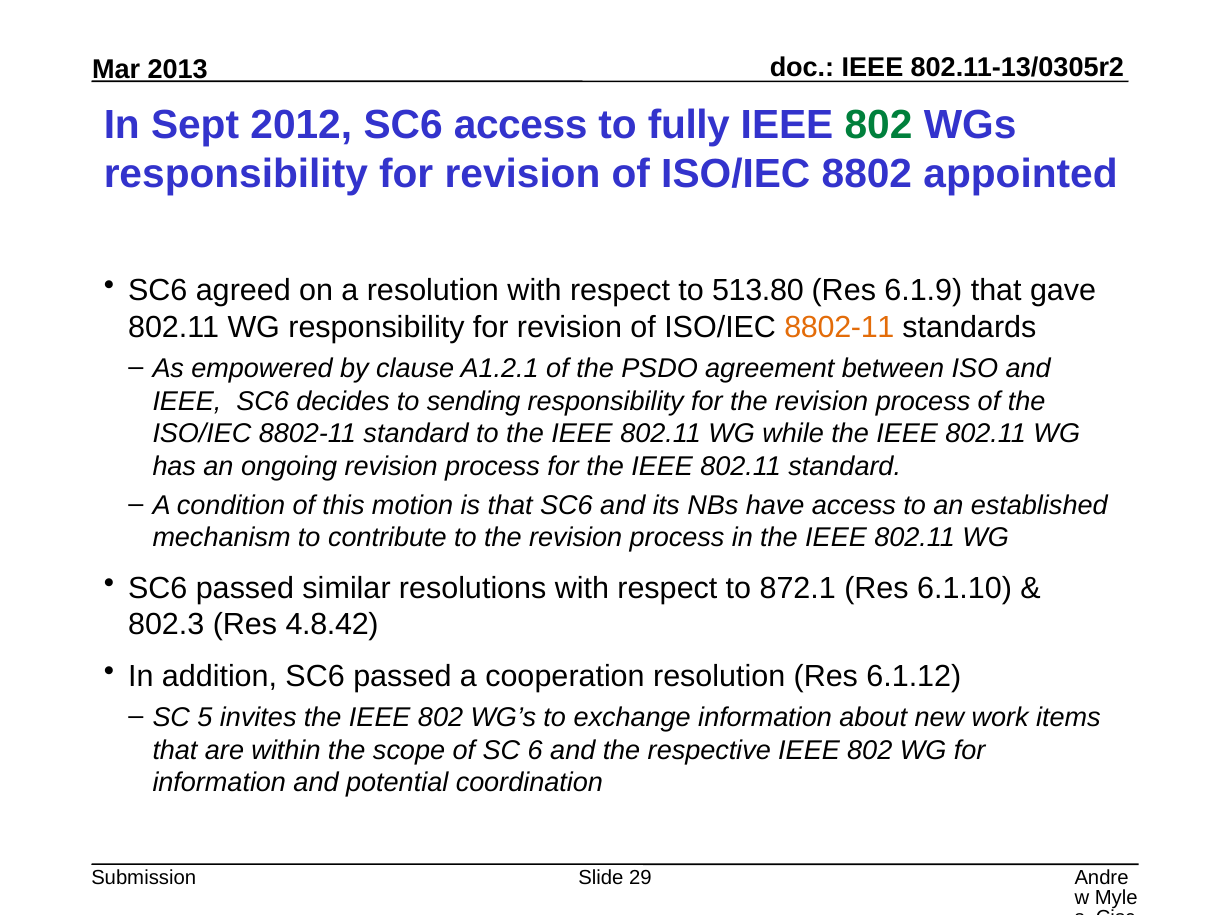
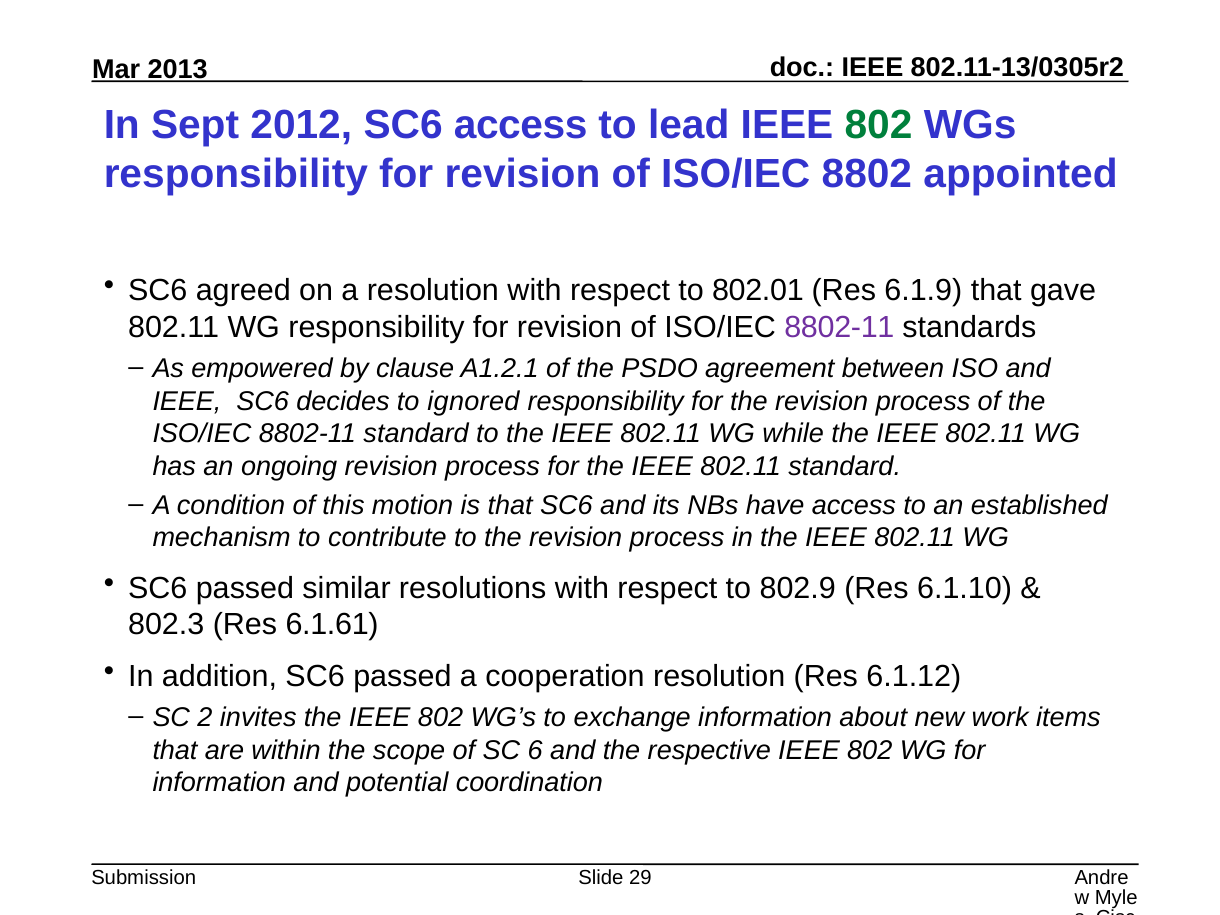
fully: fully -> lead
513.80: 513.80 -> 802.01
8802-11 at (839, 328) colour: orange -> purple
sending: sending -> ignored
872.1: 872.1 -> 802.9
4.8.42: 4.8.42 -> 6.1.61
5: 5 -> 2
